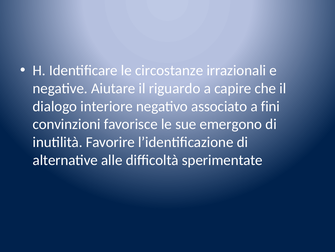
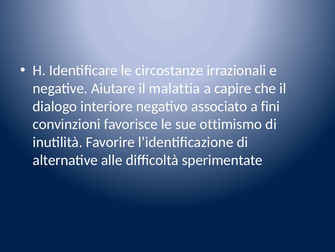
riguardo: riguardo -> malattia
emergono: emergono -> ottimismo
